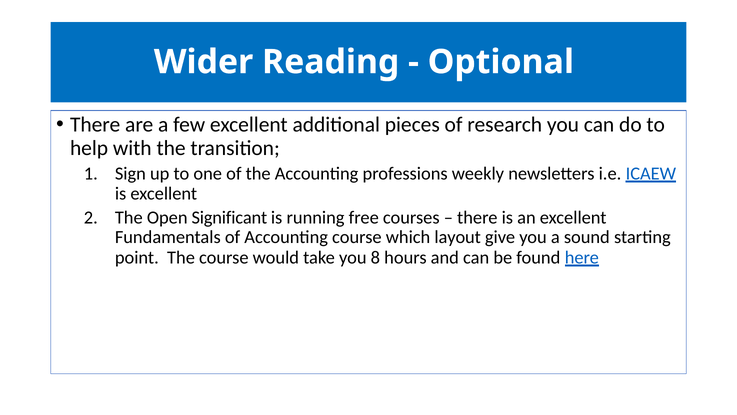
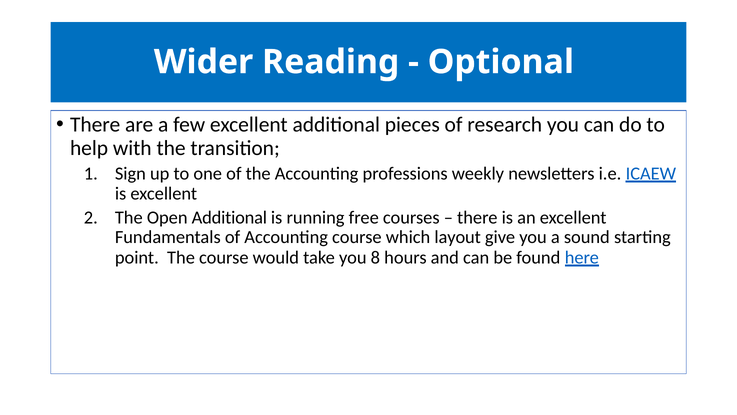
Open Significant: Significant -> Additional
